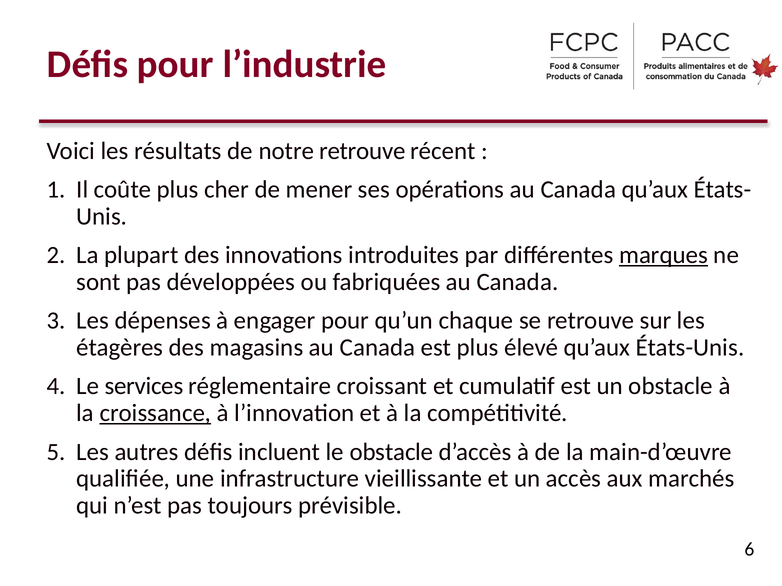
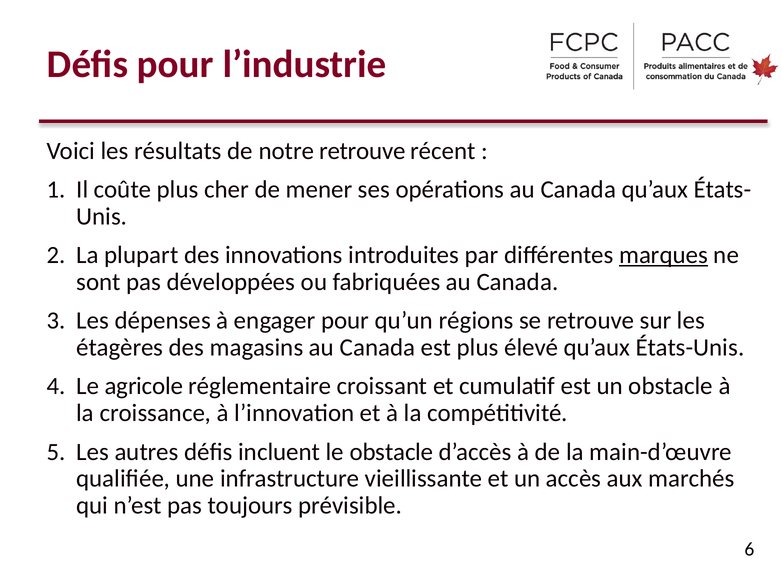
chaque: chaque -> régions
services: services -> agricole
croissance underline: present -> none
